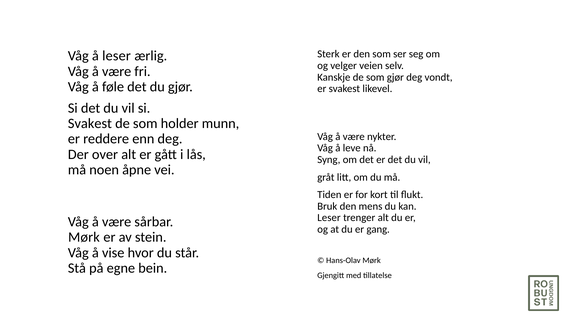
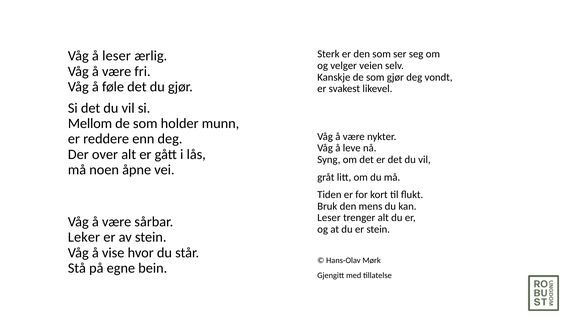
Svakest at (90, 124): Svakest -> Mellom
er gang: gang -> stein
Mørk at (84, 237): Mørk -> Leker
